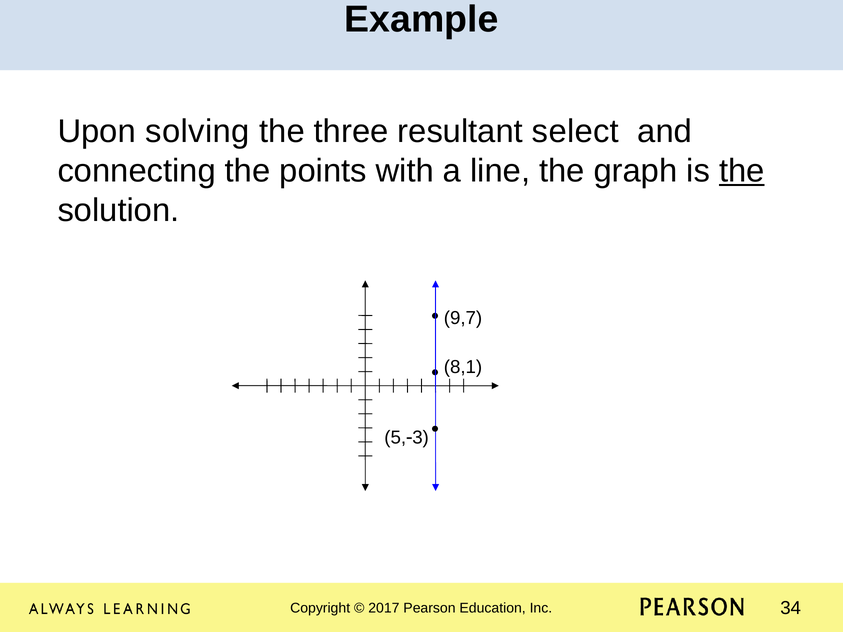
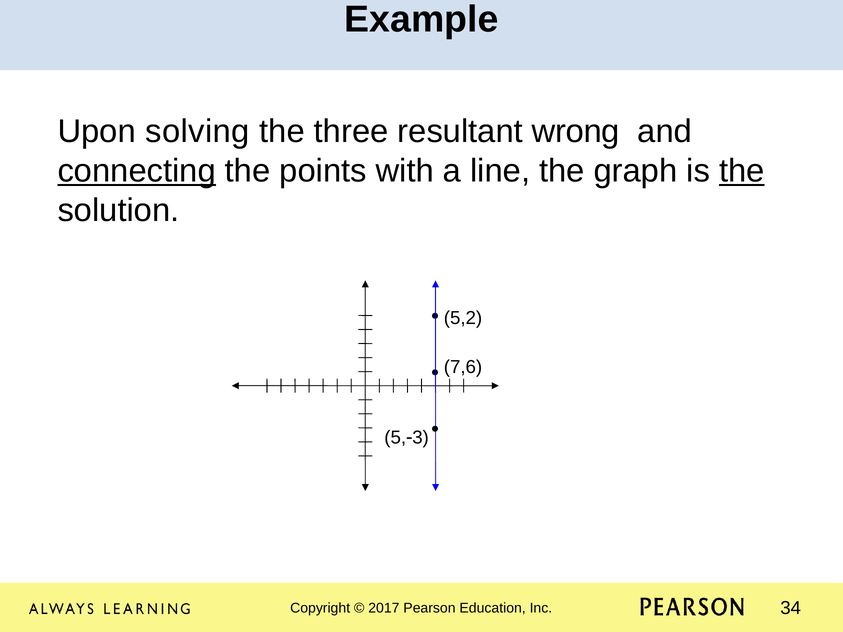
select: select -> wrong
connecting underline: none -> present
9,7: 9,7 -> 5,2
8,1: 8,1 -> 7,6
